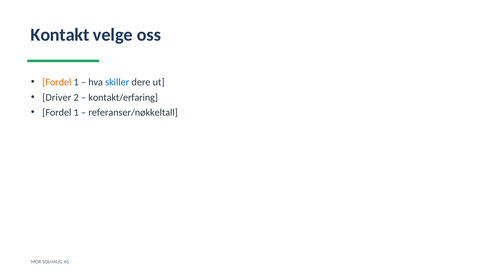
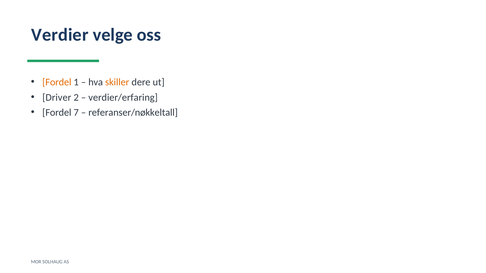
Kontakt: Kontakt -> Verdier
skiller colour: blue -> orange
kontakt/erfaring: kontakt/erfaring -> verdier/erfaring
1 at (76, 113): 1 -> 7
